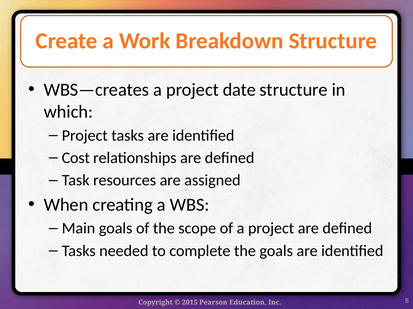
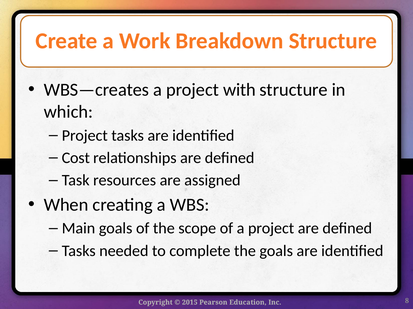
date: date -> with
